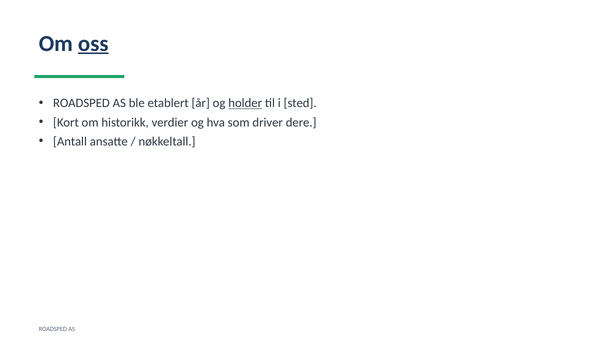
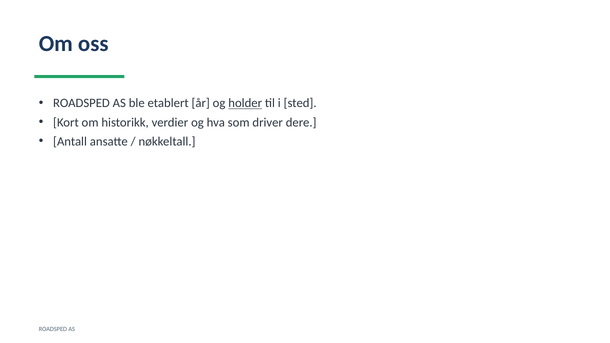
oss underline: present -> none
